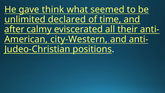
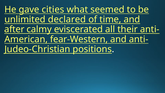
think: think -> cities
city-Western: city-Western -> fear-Western
